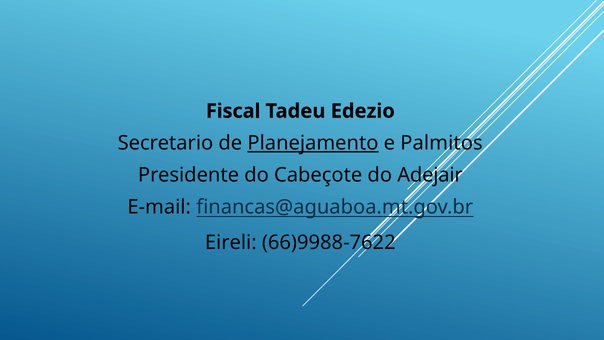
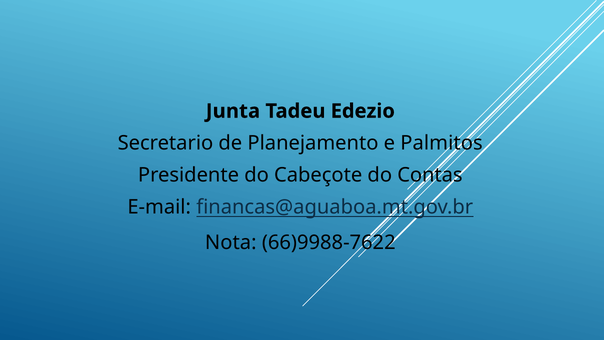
Fiscal: Fiscal -> Junta
Planejamento underline: present -> none
Adejair: Adejair -> Contas
Eireli: Eireli -> Nota
